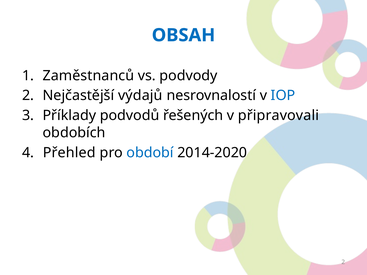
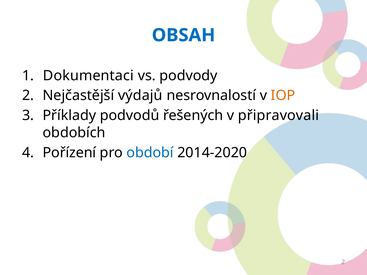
Zaměstnanců: Zaměstnanců -> Dokumentaci
IOP colour: blue -> orange
Přehled: Přehled -> Pořízení
